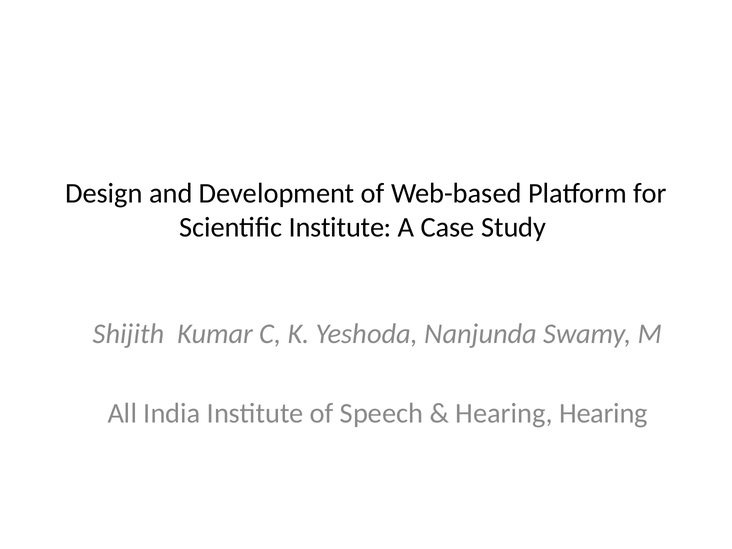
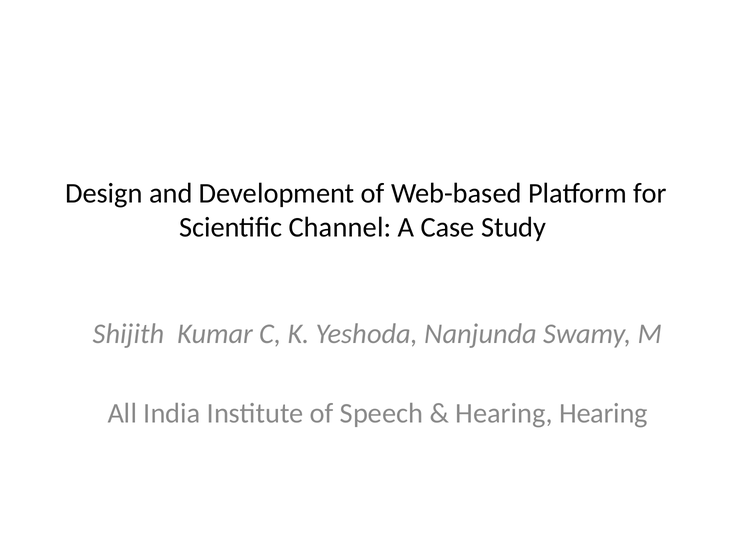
Scientific Institute: Institute -> Channel
